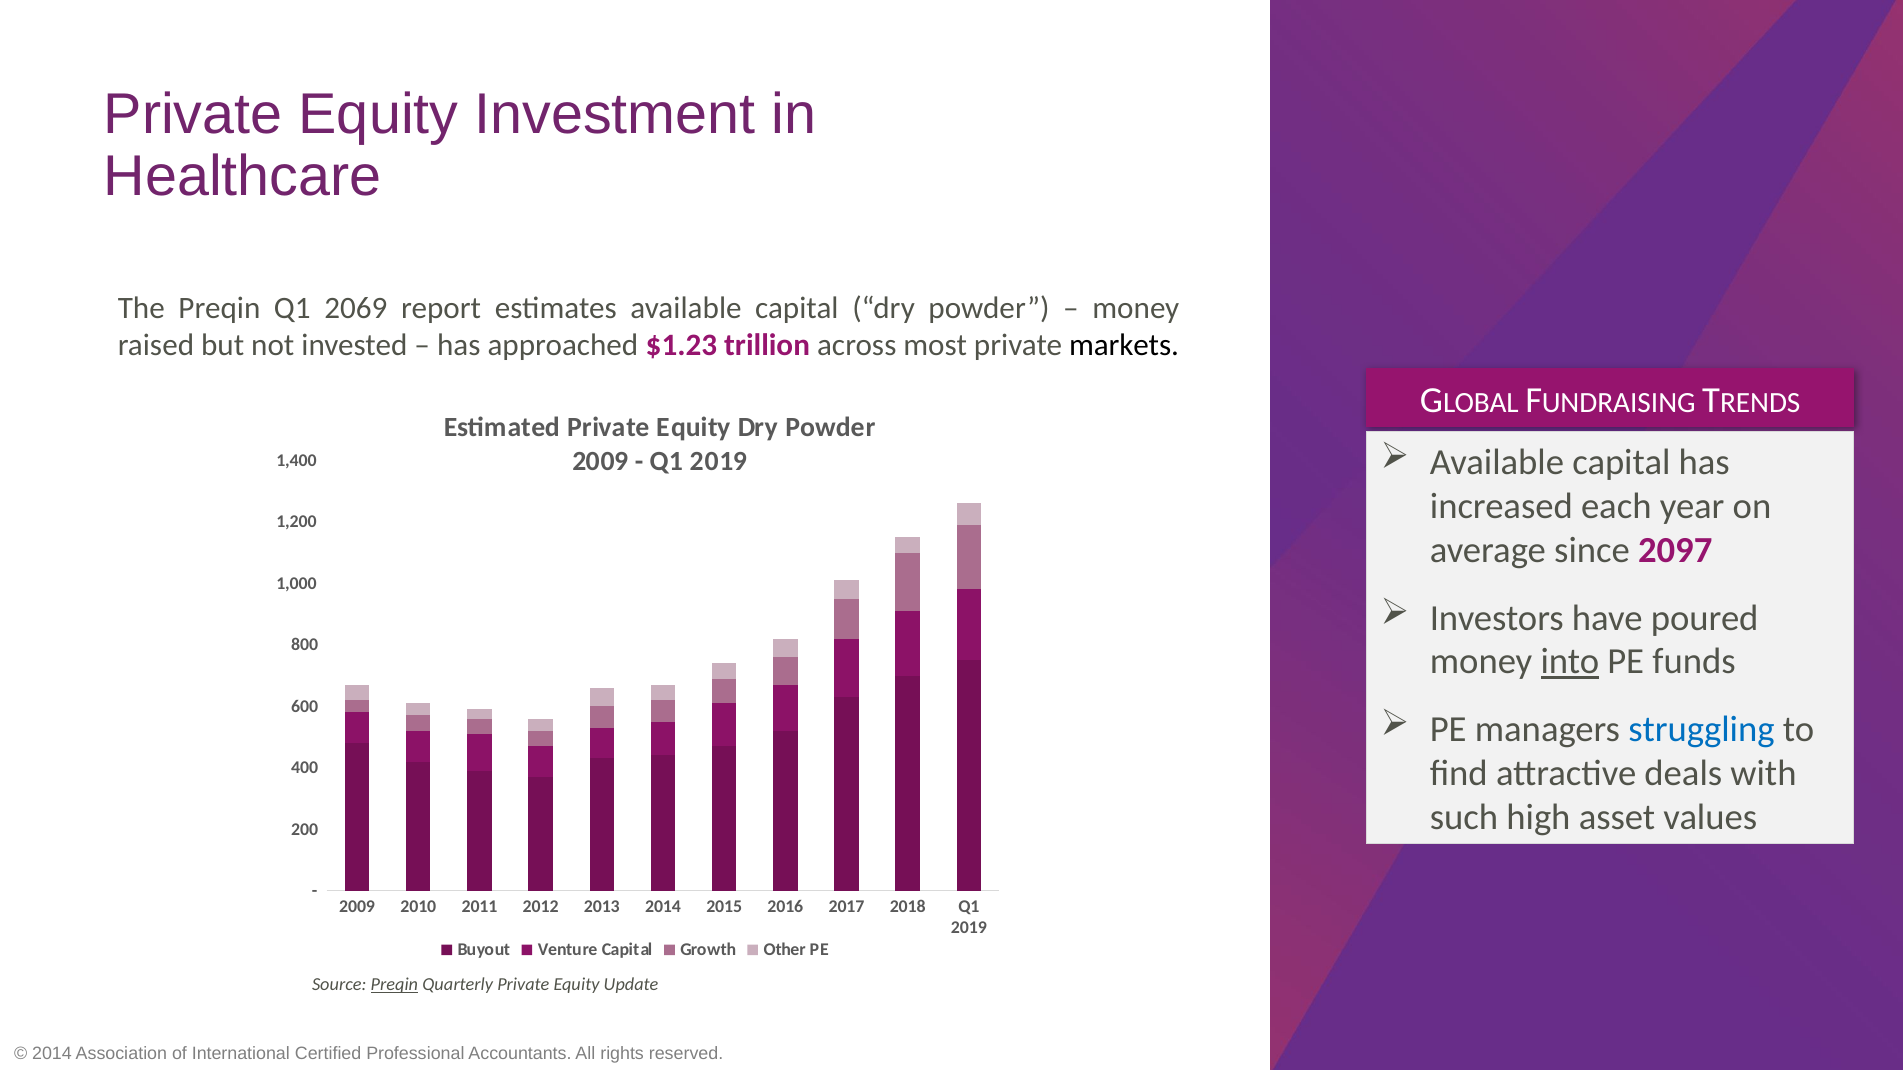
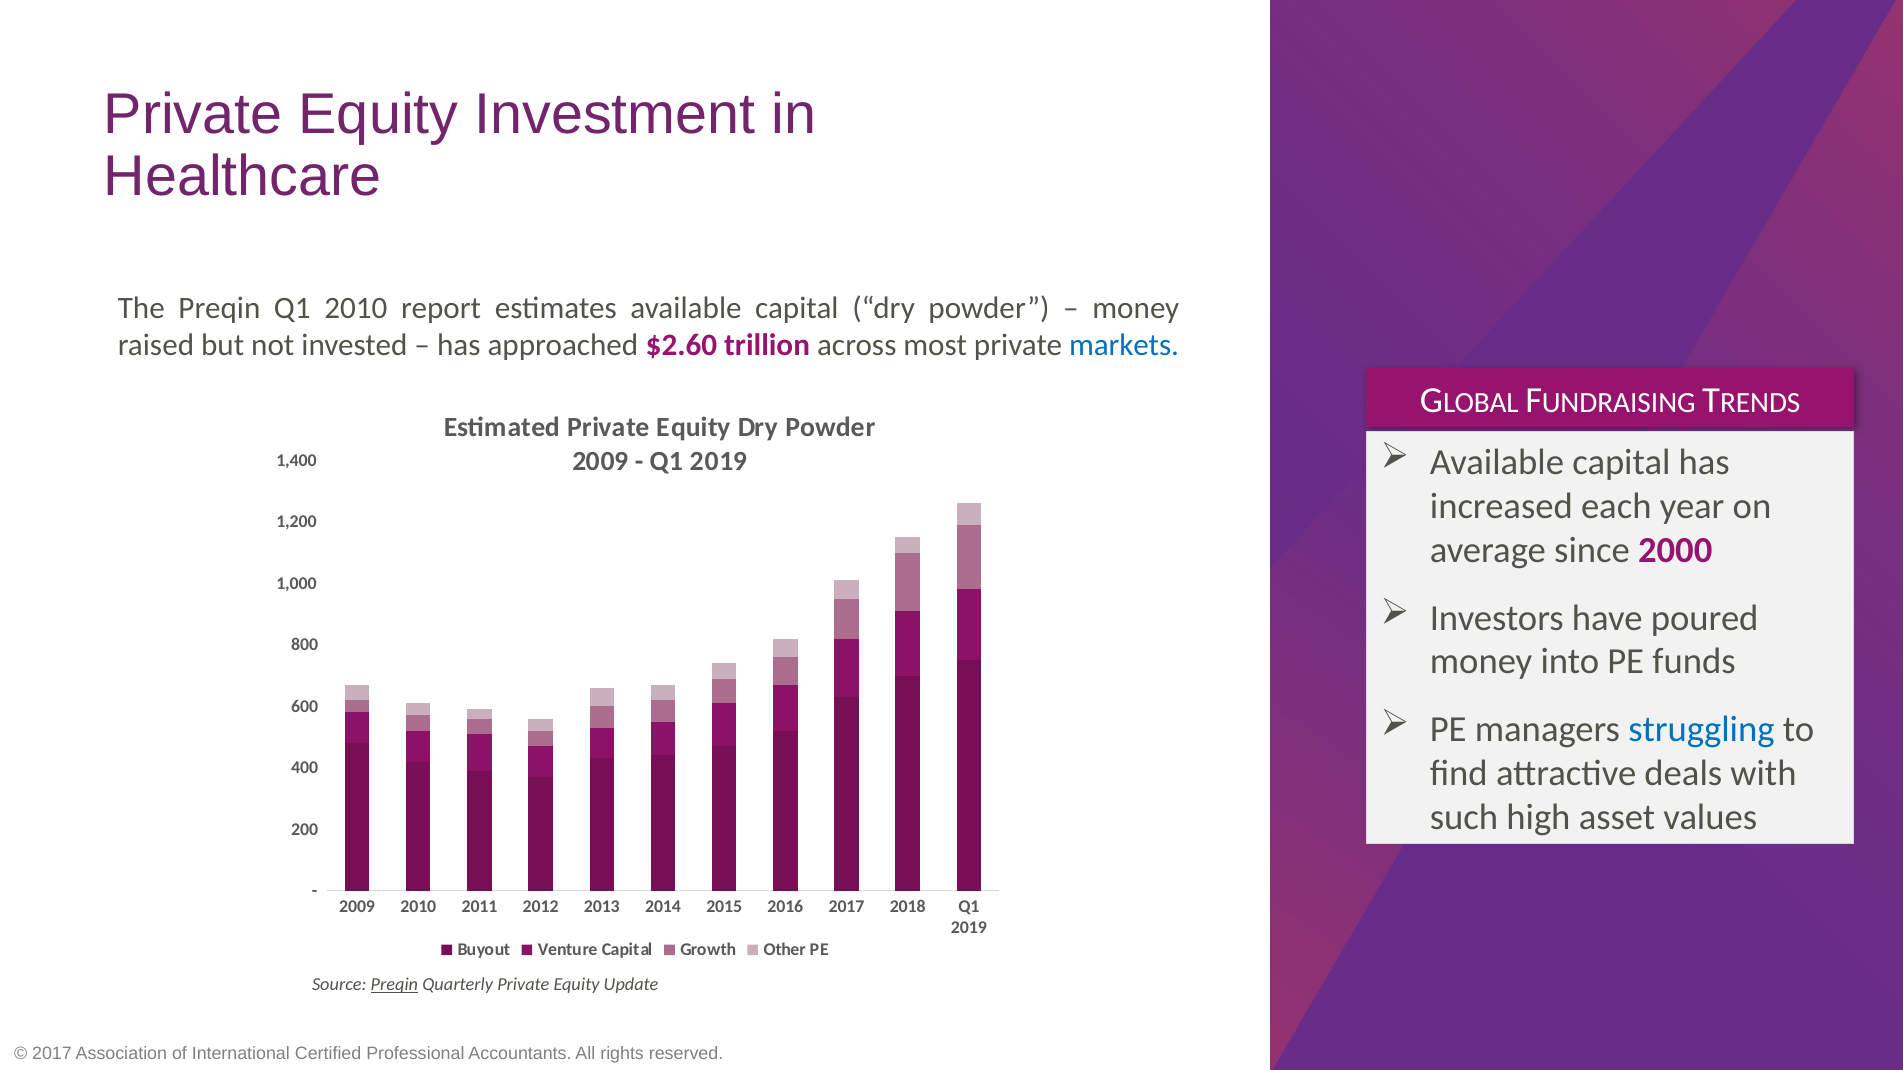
Q1 2069: 2069 -> 2010
$1.23: $1.23 -> $2.60
markets colour: black -> blue
2097: 2097 -> 2000
into underline: present -> none
2014 at (52, 1054): 2014 -> 2017
